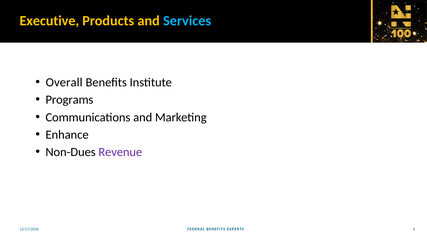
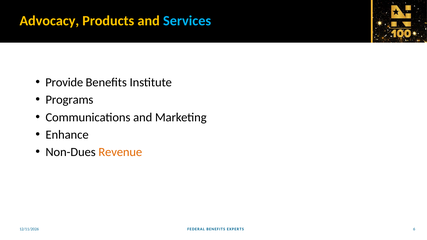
Executive: Executive -> Advocacy
Overall: Overall -> Provide
Revenue colour: purple -> orange
